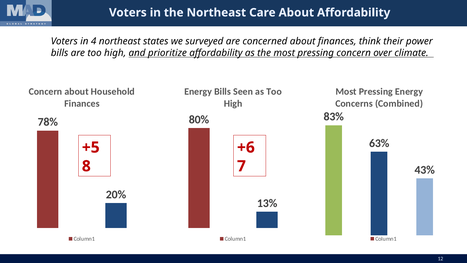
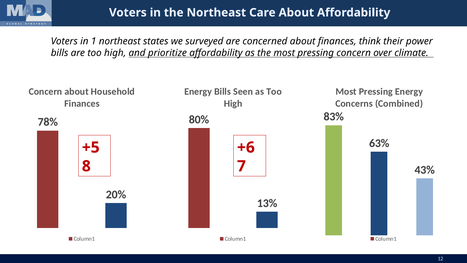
4: 4 -> 1
